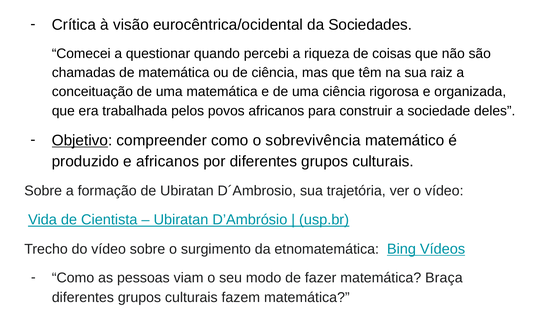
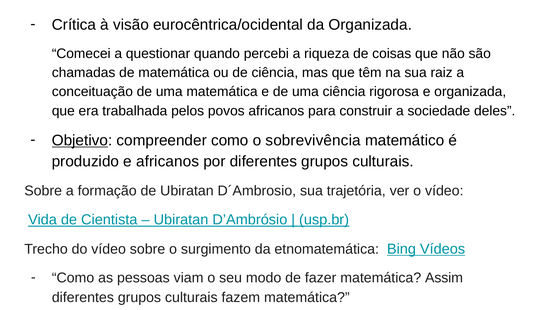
da Sociedades: Sociedades -> Organizada
Braça: Braça -> Assim
